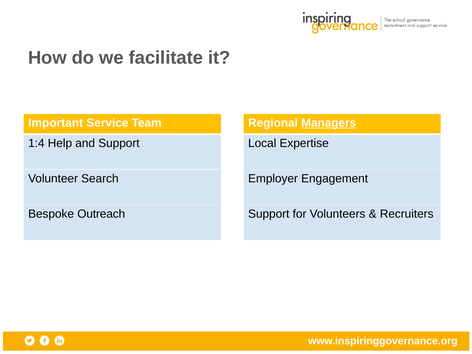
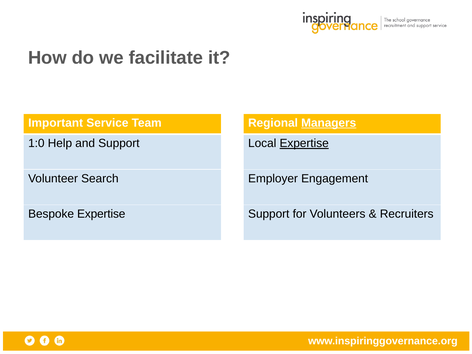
1:4: 1:4 -> 1:0
Expertise at (304, 143) underline: none -> present
Bespoke Outreach: Outreach -> Expertise
